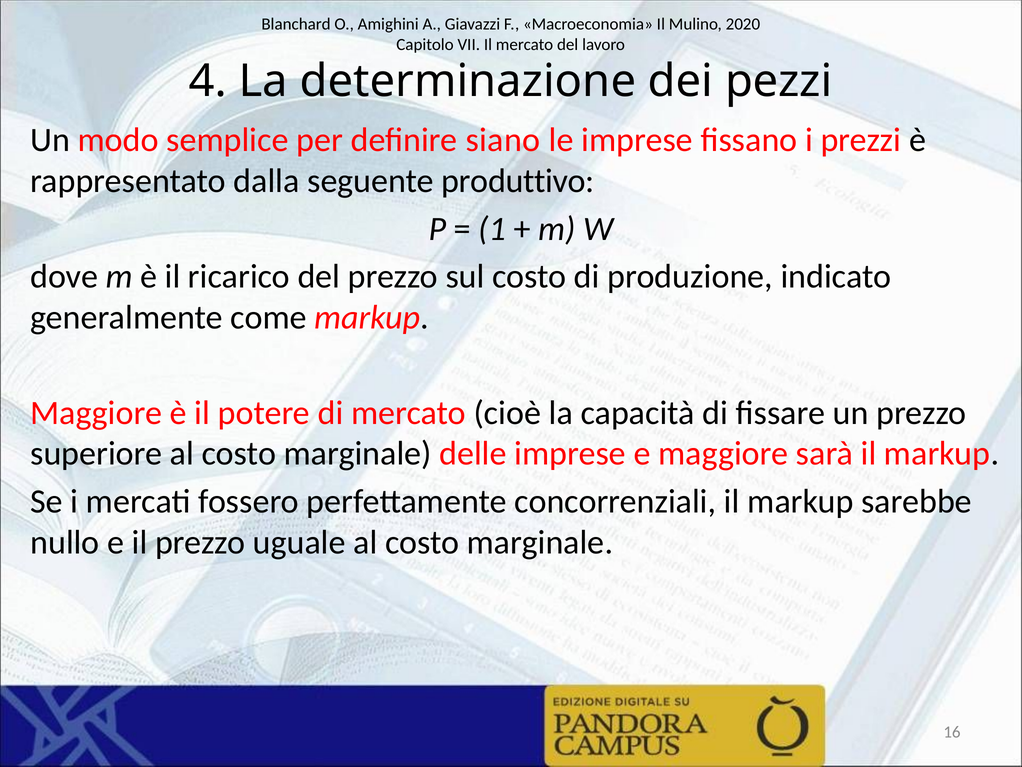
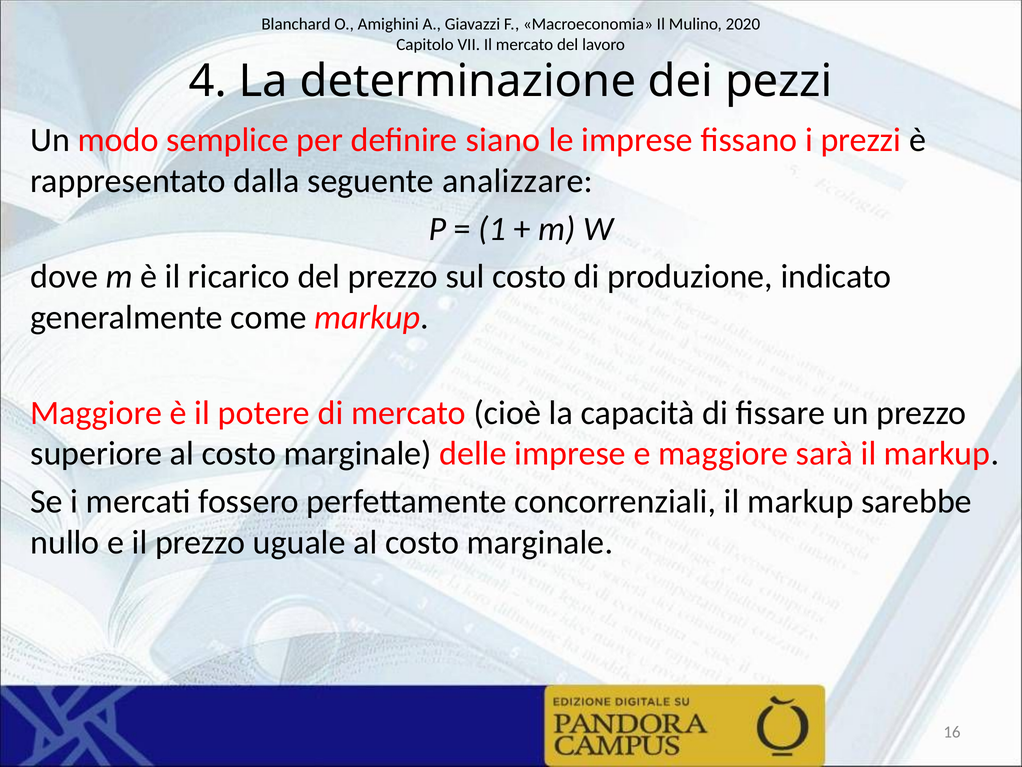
produttivo: produttivo -> analizzare
